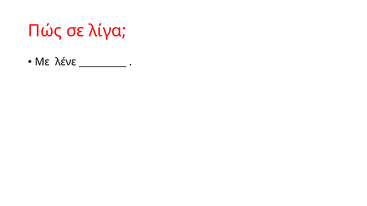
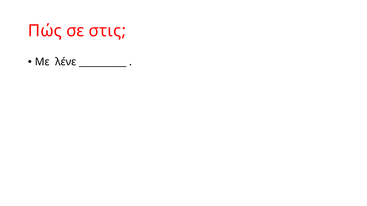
λίγα: λίγα -> στις
